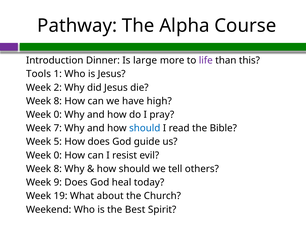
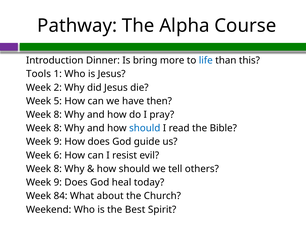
large: large -> bring
life colour: purple -> blue
8 at (58, 101): 8 -> 5
high: high -> then
0 at (58, 114): 0 -> 8
7 at (58, 128): 7 -> 8
5 at (58, 141): 5 -> 9
0 at (58, 155): 0 -> 6
19: 19 -> 84
